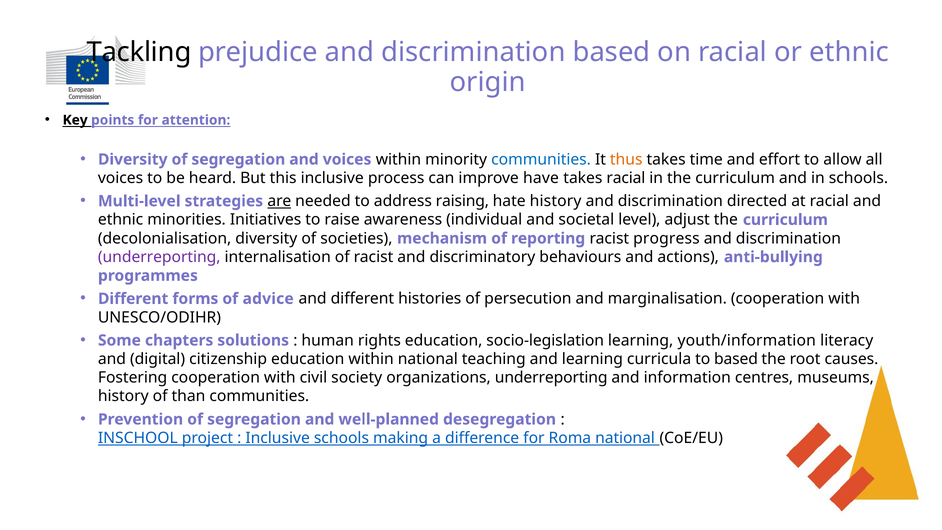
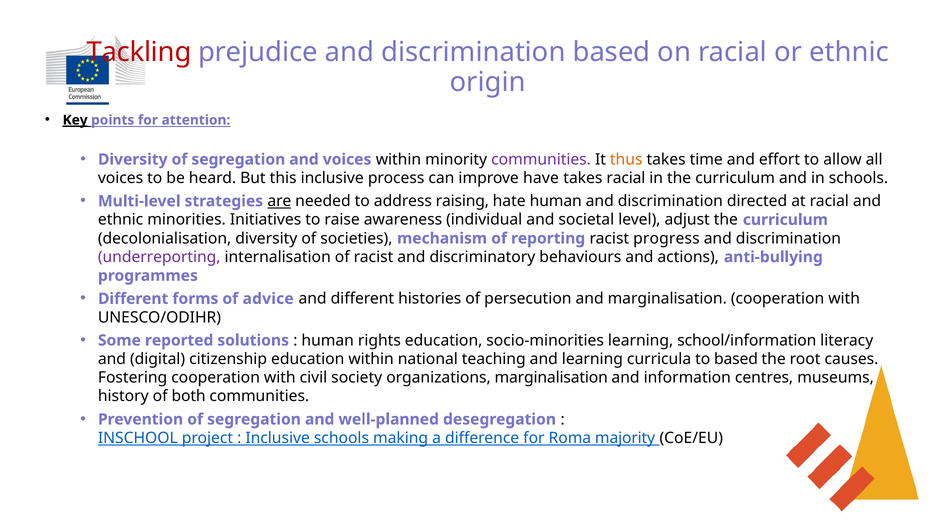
Tackling colour: black -> red
Key underline: none -> present
communities at (541, 159) colour: blue -> purple
hate history: history -> human
chapters: chapters -> reported
socio-legislation: socio-legislation -> socio-minorities
youth/information: youth/information -> school/information
organizations underreporting: underreporting -> marginalisation
than: than -> both
Roma national: national -> majority
